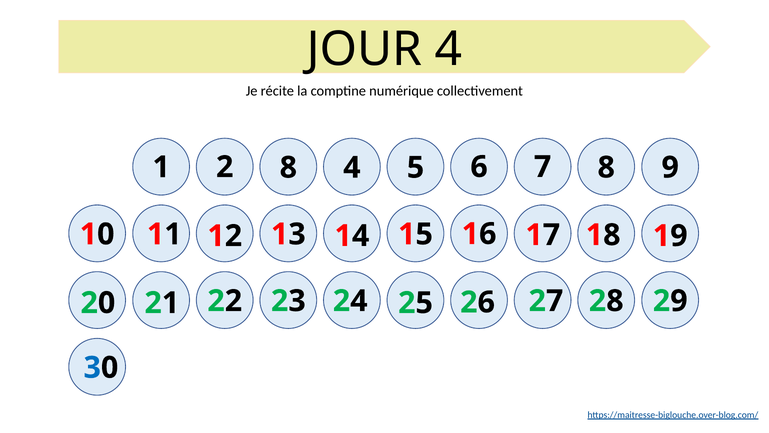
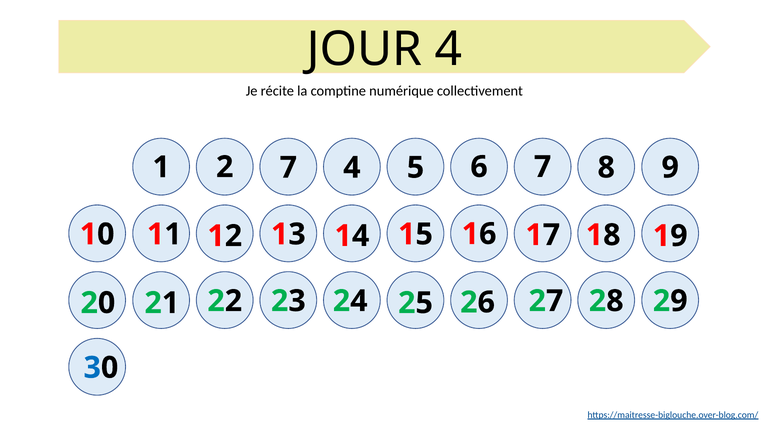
2 8: 8 -> 7
